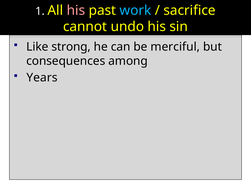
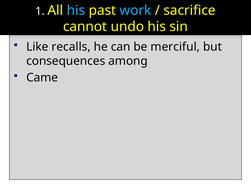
his at (76, 10) colour: pink -> light blue
strong: strong -> recalls
Years: Years -> Came
